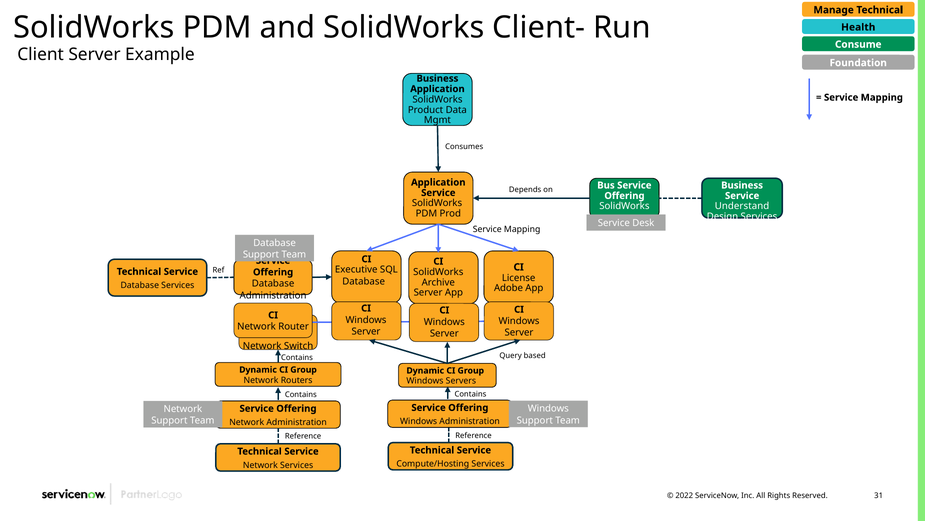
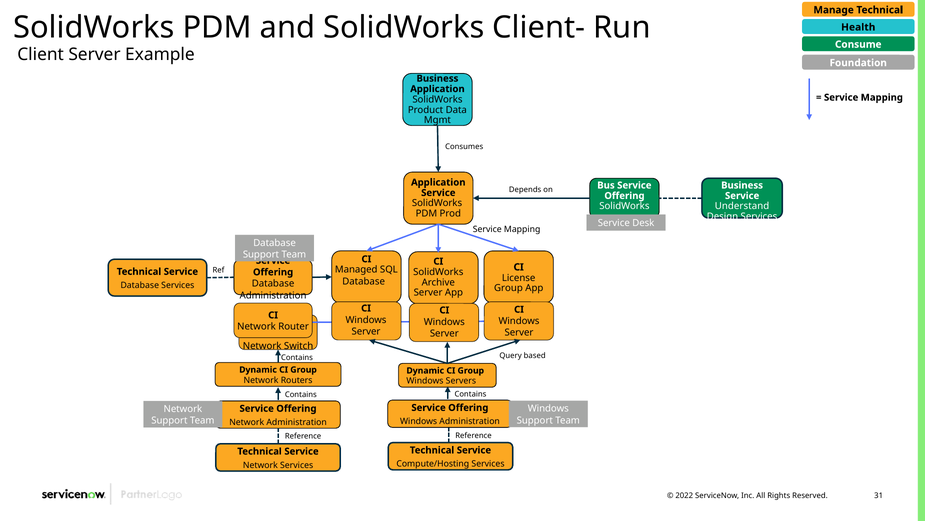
Executive: Executive -> Managed
Adobe at (508, 288): Adobe -> Group
